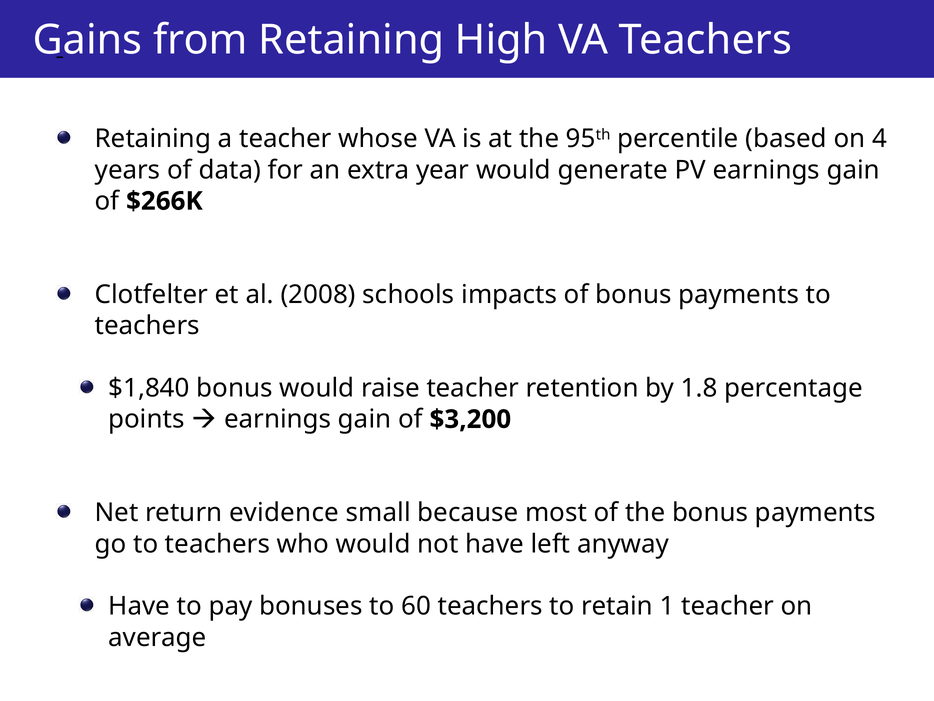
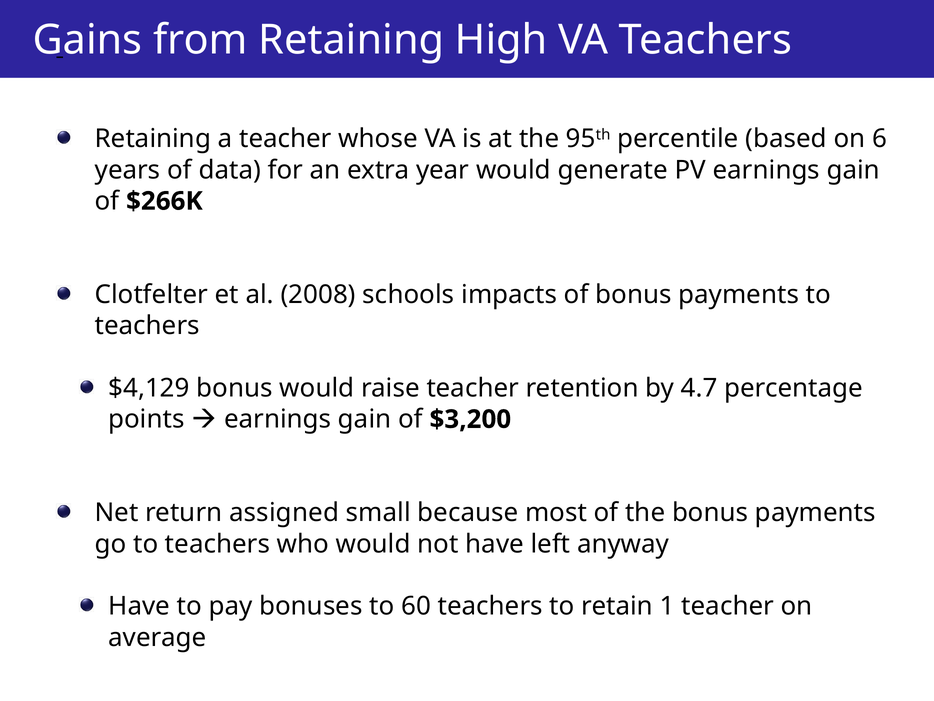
4: 4 -> 6
$1,840: $1,840 -> $4,129
1.8: 1.8 -> 4.7
evidence: evidence -> assigned
